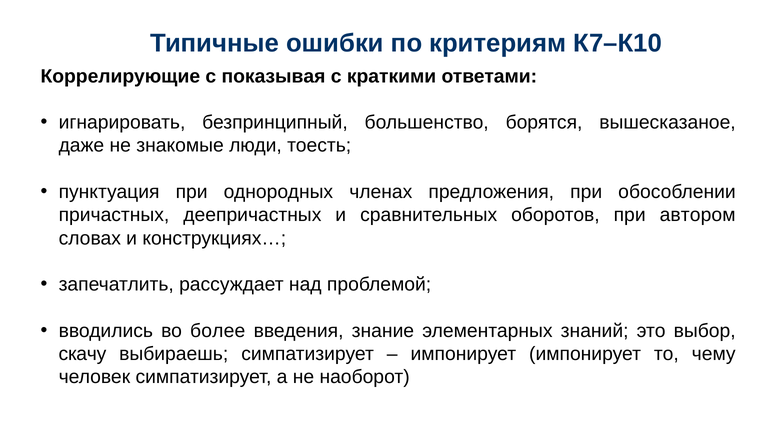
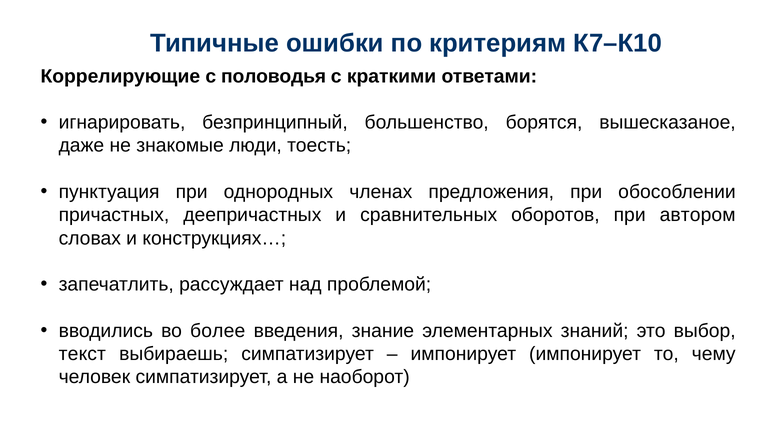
показывая: показывая -> половодья
скачу: скачу -> текст
